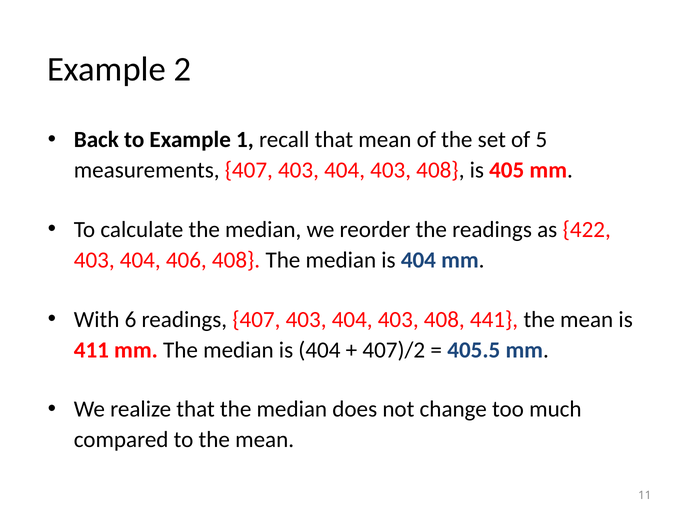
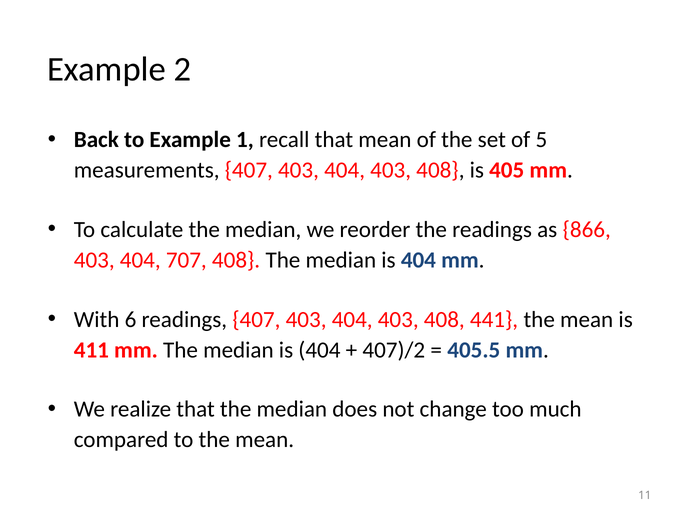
422: 422 -> 866
406: 406 -> 707
